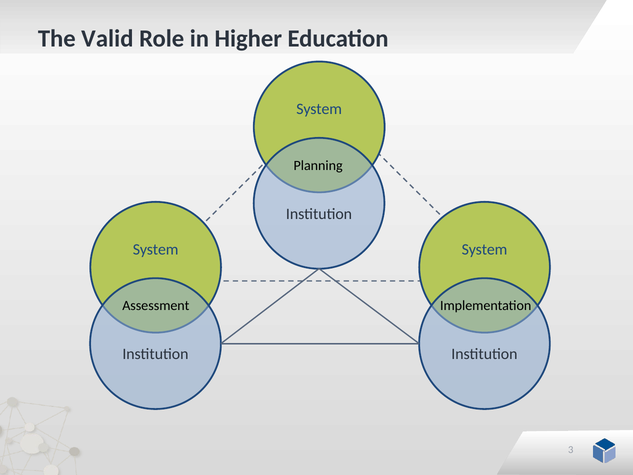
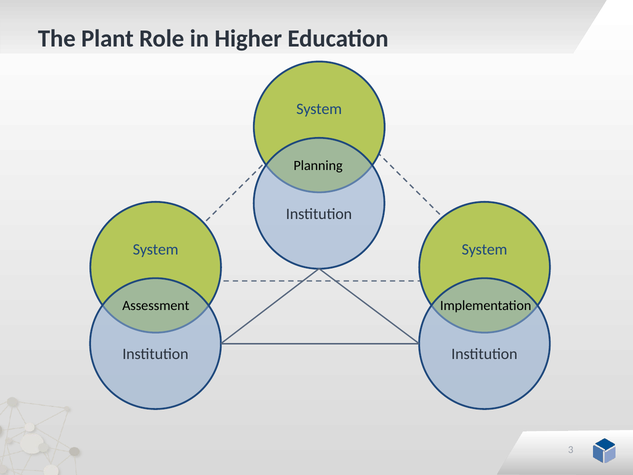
Valid: Valid -> Plant
